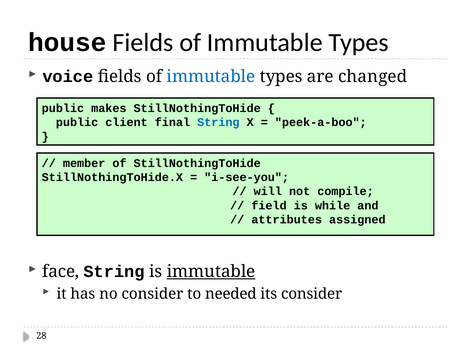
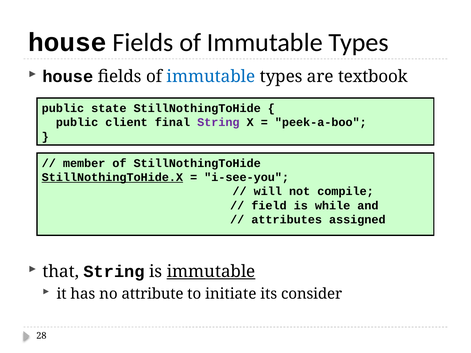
voice at (68, 77): voice -> house
changed: changed -> textbook
makes: makes -> state
String at (218, 122) colour: blue -> purple
StillNothingToHide.X underline: none -> present
face: face -> that
no consider: consider -> attribute
needed: needed -> initiate
